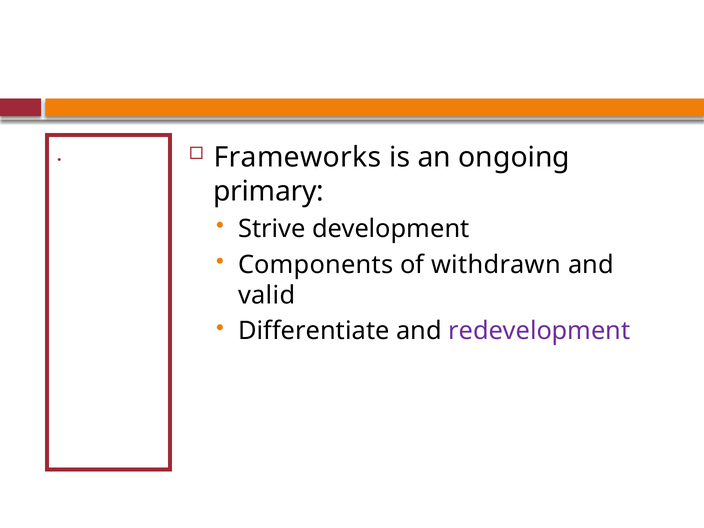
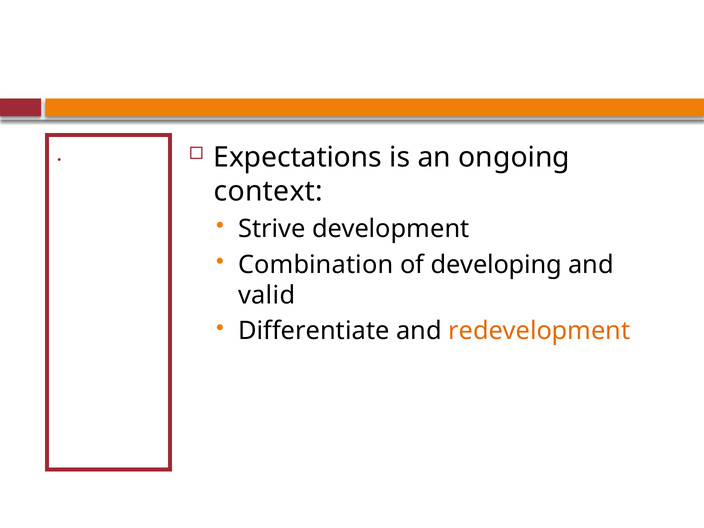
Frameworks: Frameworks -> Expectations
primary: primary -> context
Components: Components -> Combination
withdrawn: withdrawn -> developing
redevelopment colour: purple -> orange
